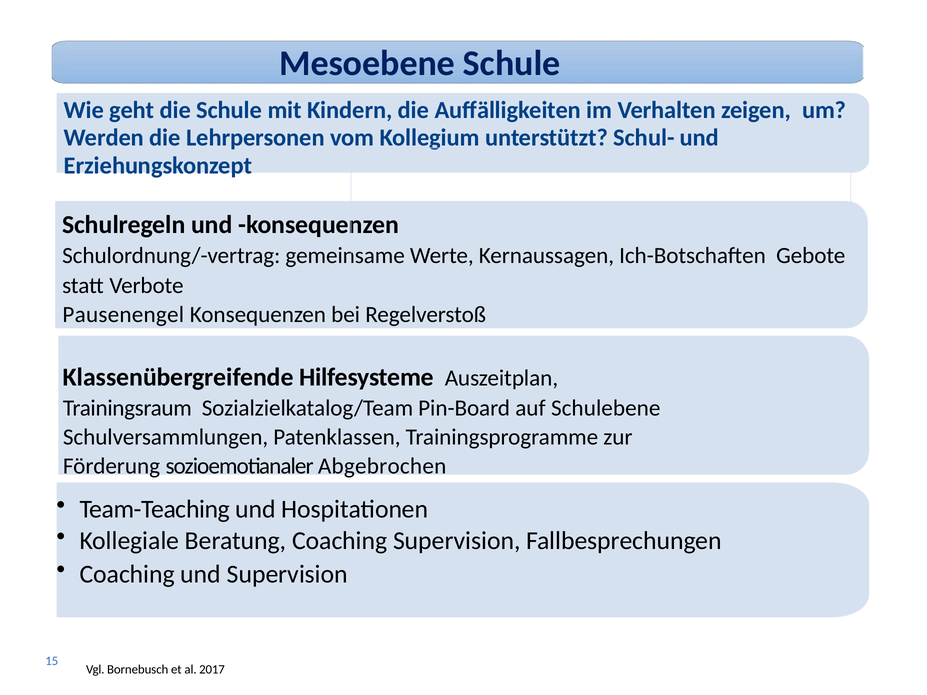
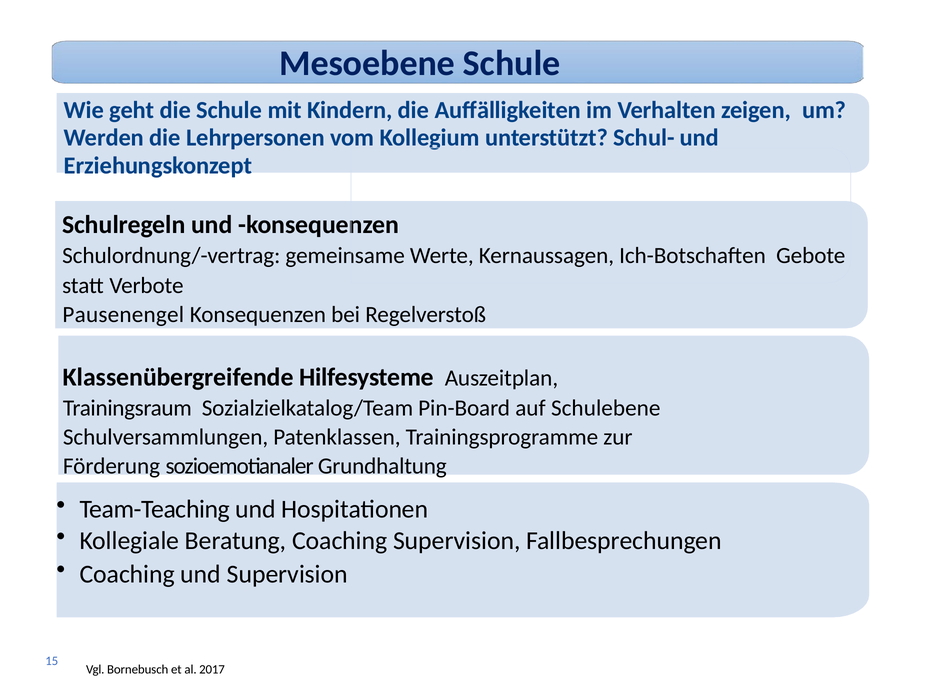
Abgebrochen: Abgebrochen -> Grundhaltung
